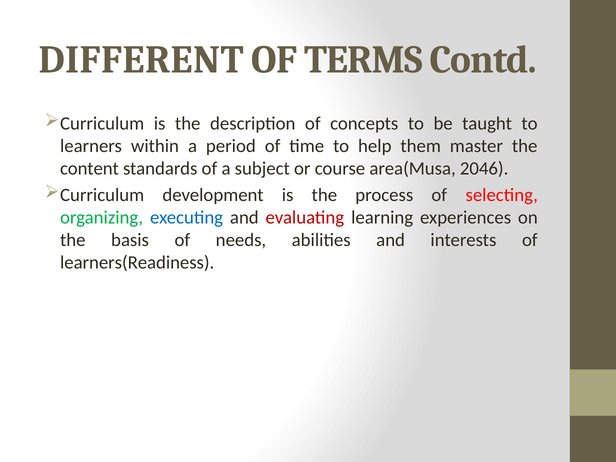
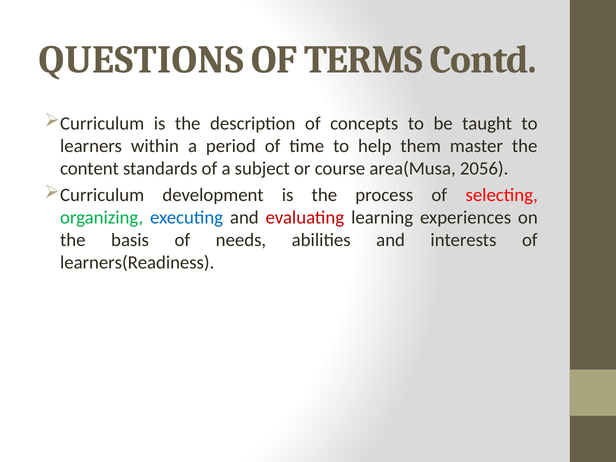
DIFFERENT: DIFFERENT -> QUESTIONS
2046: 2046 -> 2056
